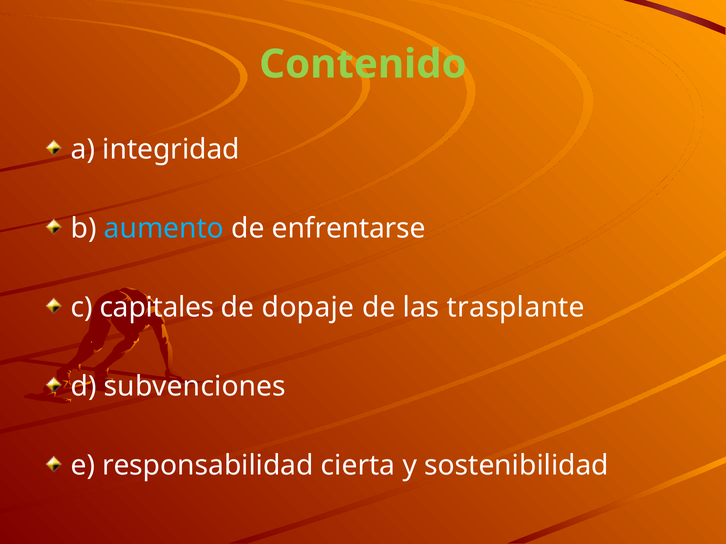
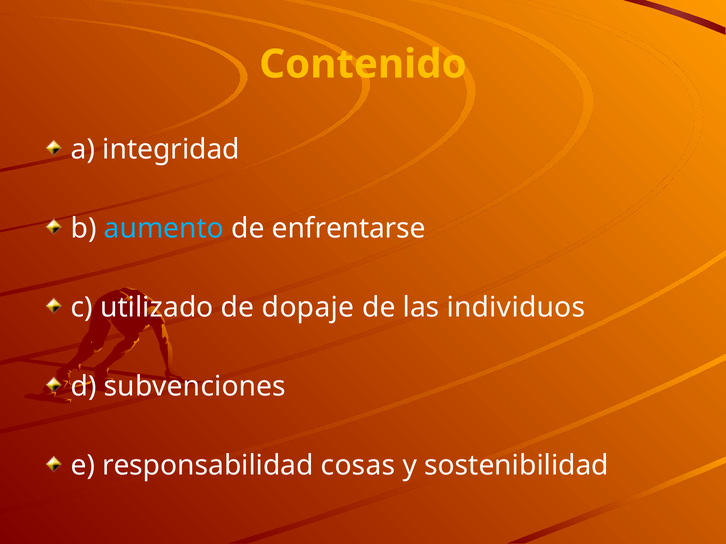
Contenido colour: light green -> yellow
capitales: capitales -> utilizado
trasplante: trasplante -> individuos
cierta: cierta -> cosas
